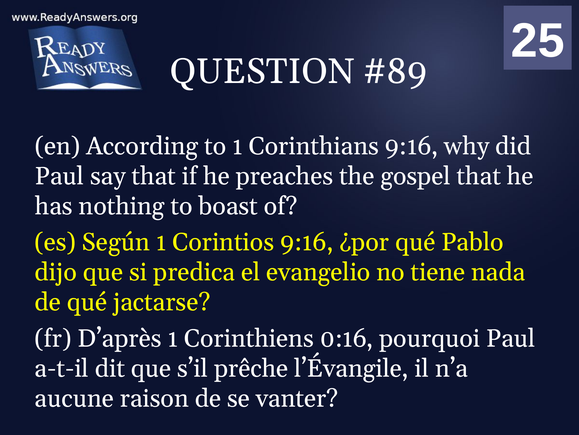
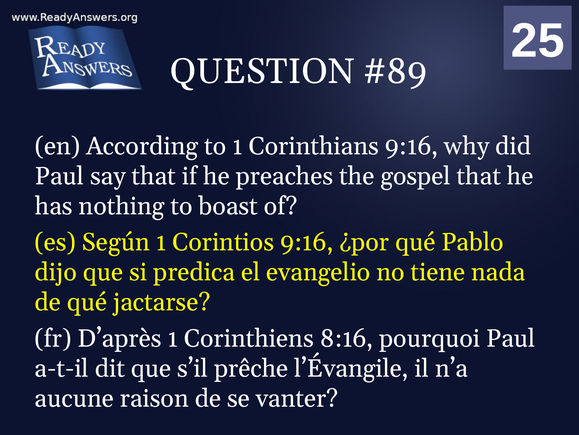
0:16: 0:16 -> 8:16
